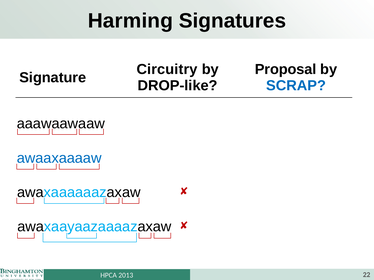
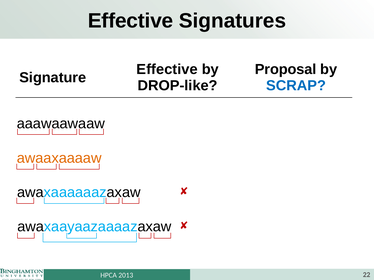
Harming at (130, 21): Harming -> Effective
Circuitry at (167, 70): Circuitry -> Effective
awaaxaaaaw colour: blue -> orange
